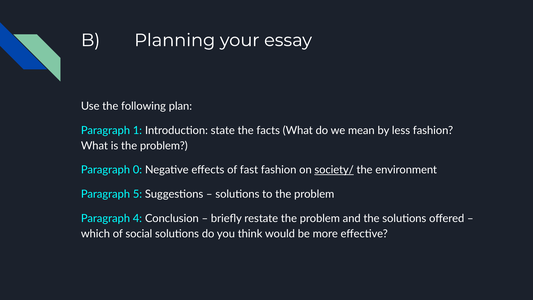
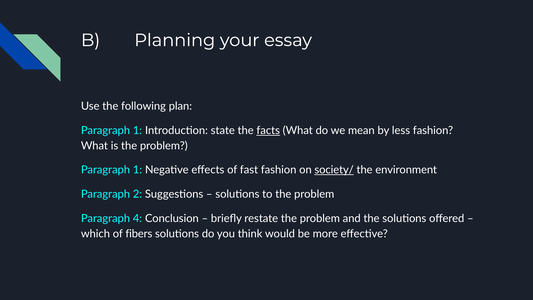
facts underline: none -> present
0 at (137, 170): 0 -> 1
5: 5 -> 2
social: social -> fibers
